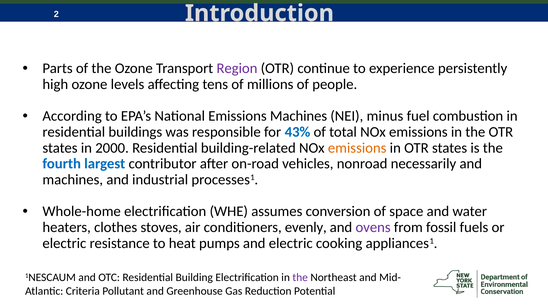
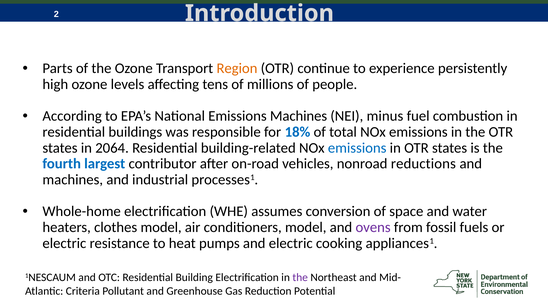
Region colour: purple -> orange
43%: 43% -> 18%
2000: 2000 -> 2064
emissions at (357, 148) colour: orange -> blue
necessarily: necessarily -> reductions
clothes stoves: stoves -> model
conditioners evenly: evenly -> model
